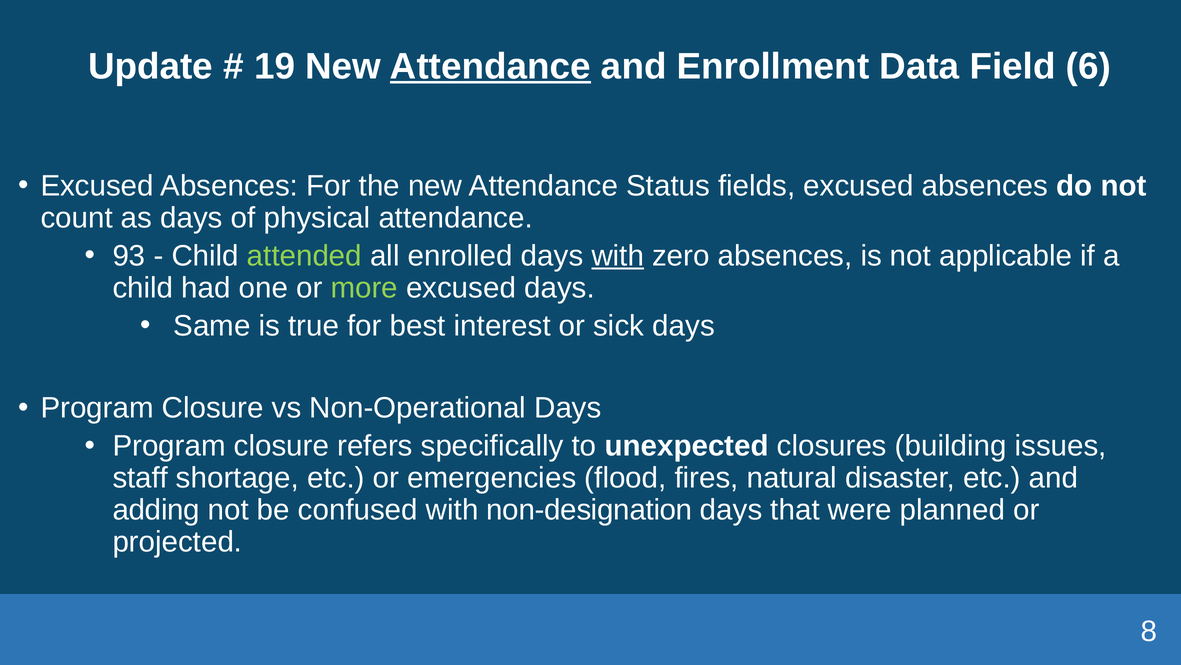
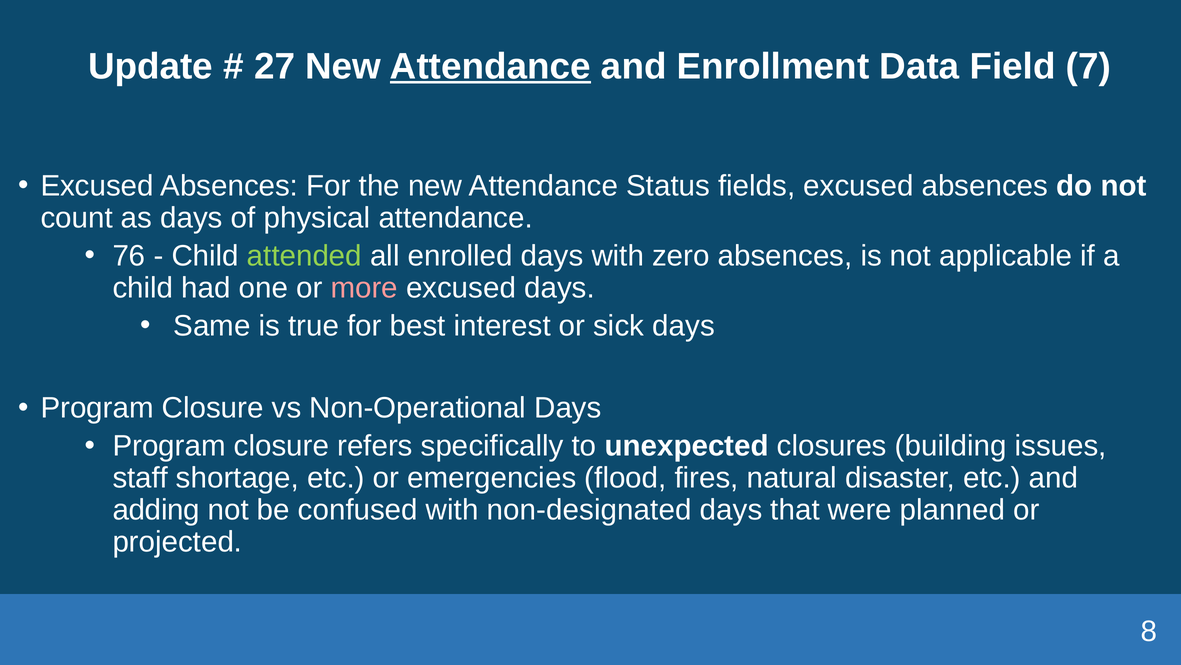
19: 19 -> 27
6: 6 -> 7
93: 93 -> 76
with at (618, 256) underline: present -> none
more colour: light green -> pink
non-designation: non-designation -> non-designated
